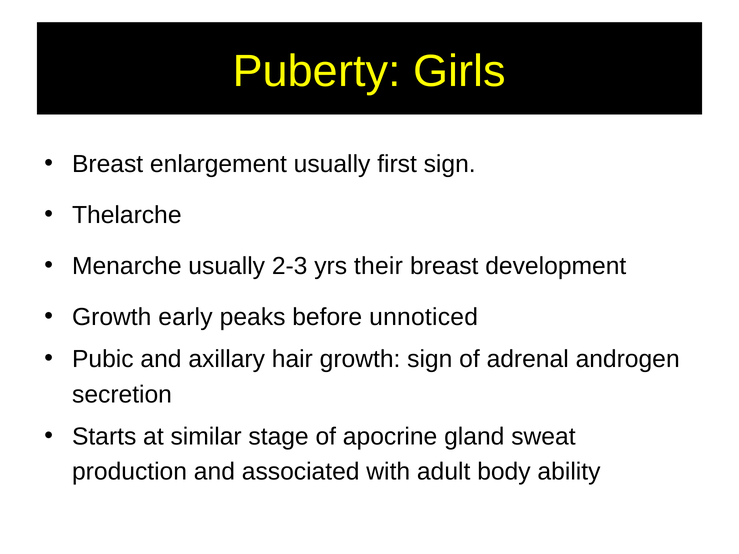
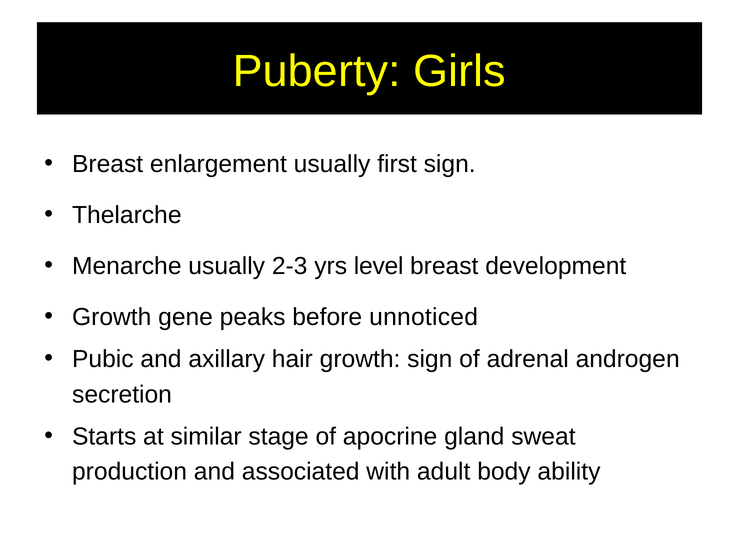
their: their -> level
early: early -> gene
